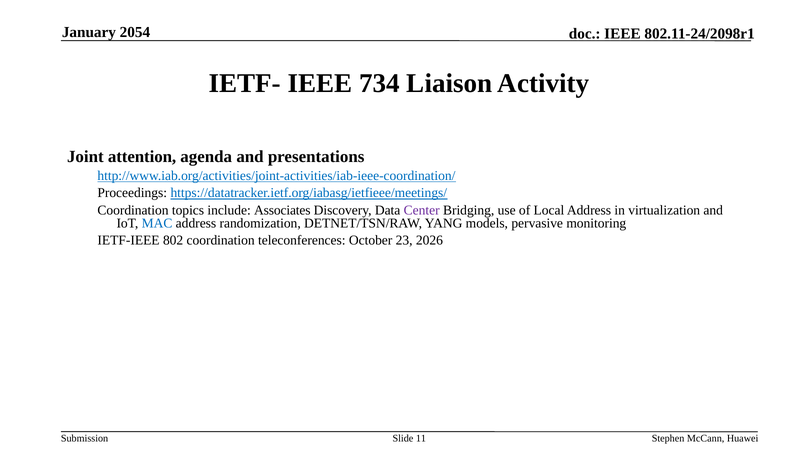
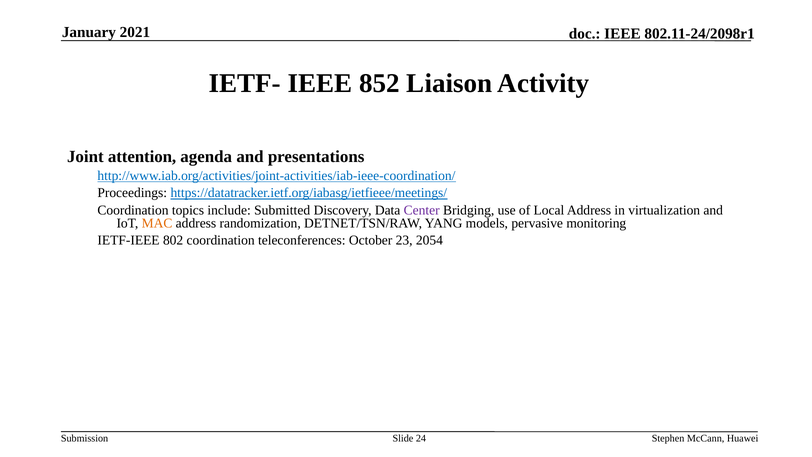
2054: 2054 -> 2021
734: 734 -> 852
Associates: Associates -> Submitted
MAC colour: blue -> orange
2026: 2026 -> 2054
11: 11 -> 24
